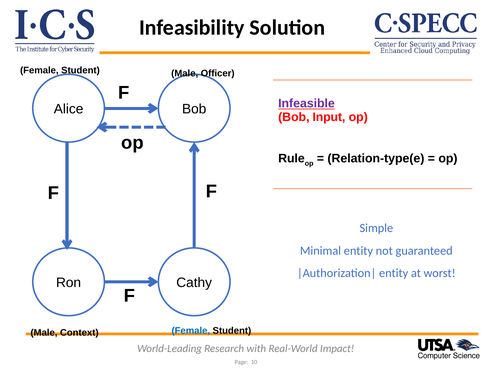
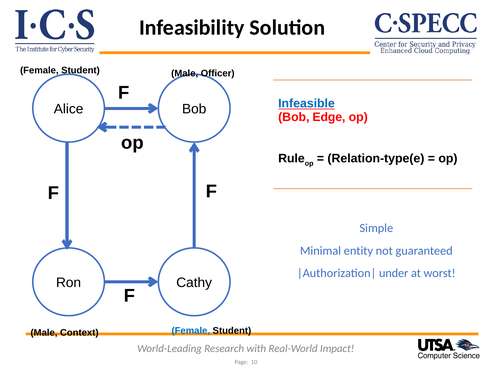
Infeasible colour: purple -> blue
Input: Input -> Edge
entity at (394, 273): entity -> under
